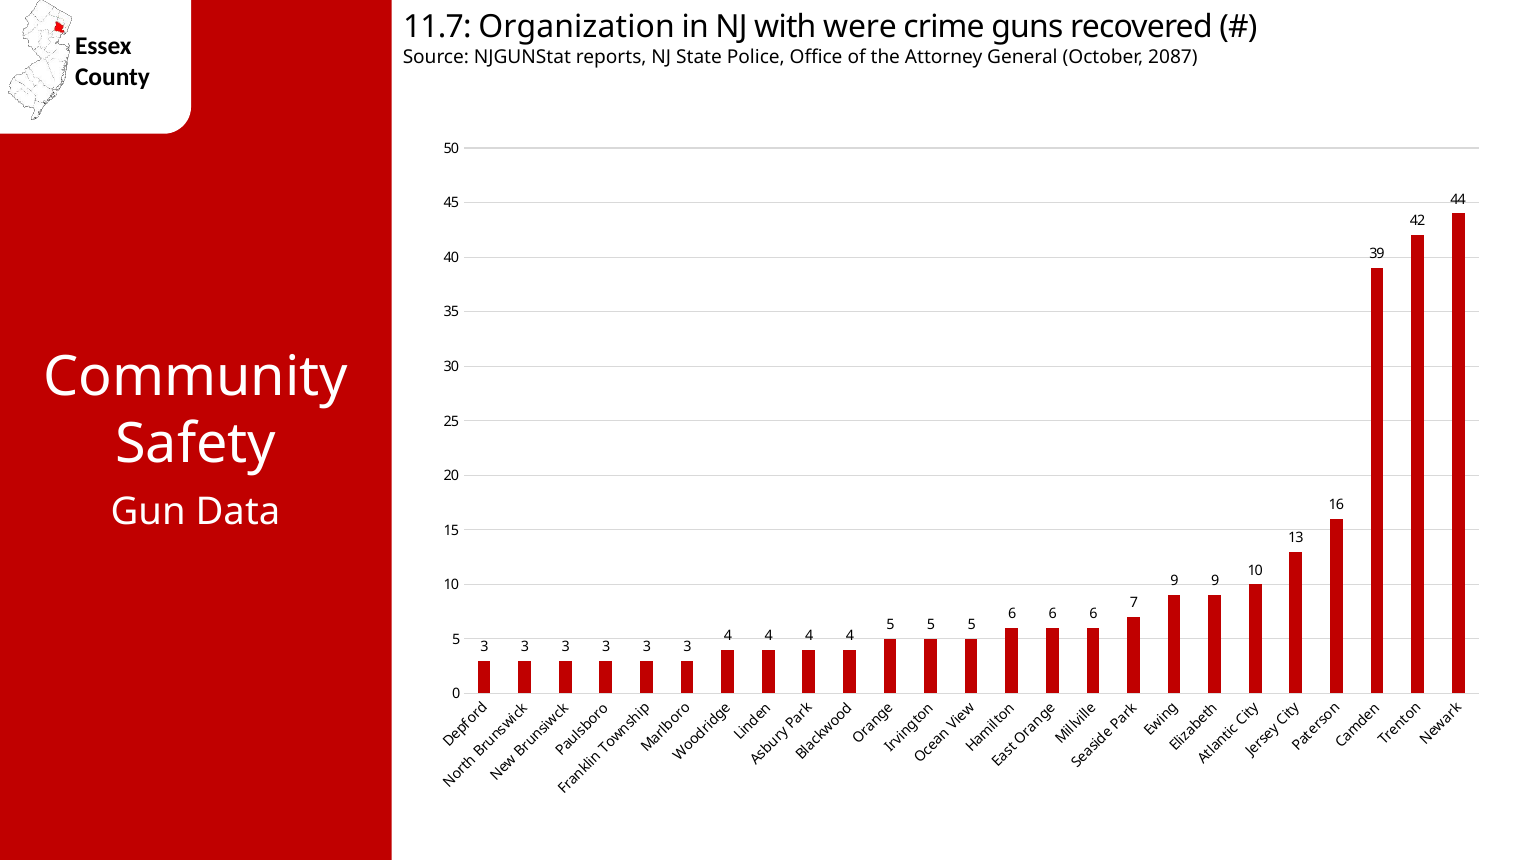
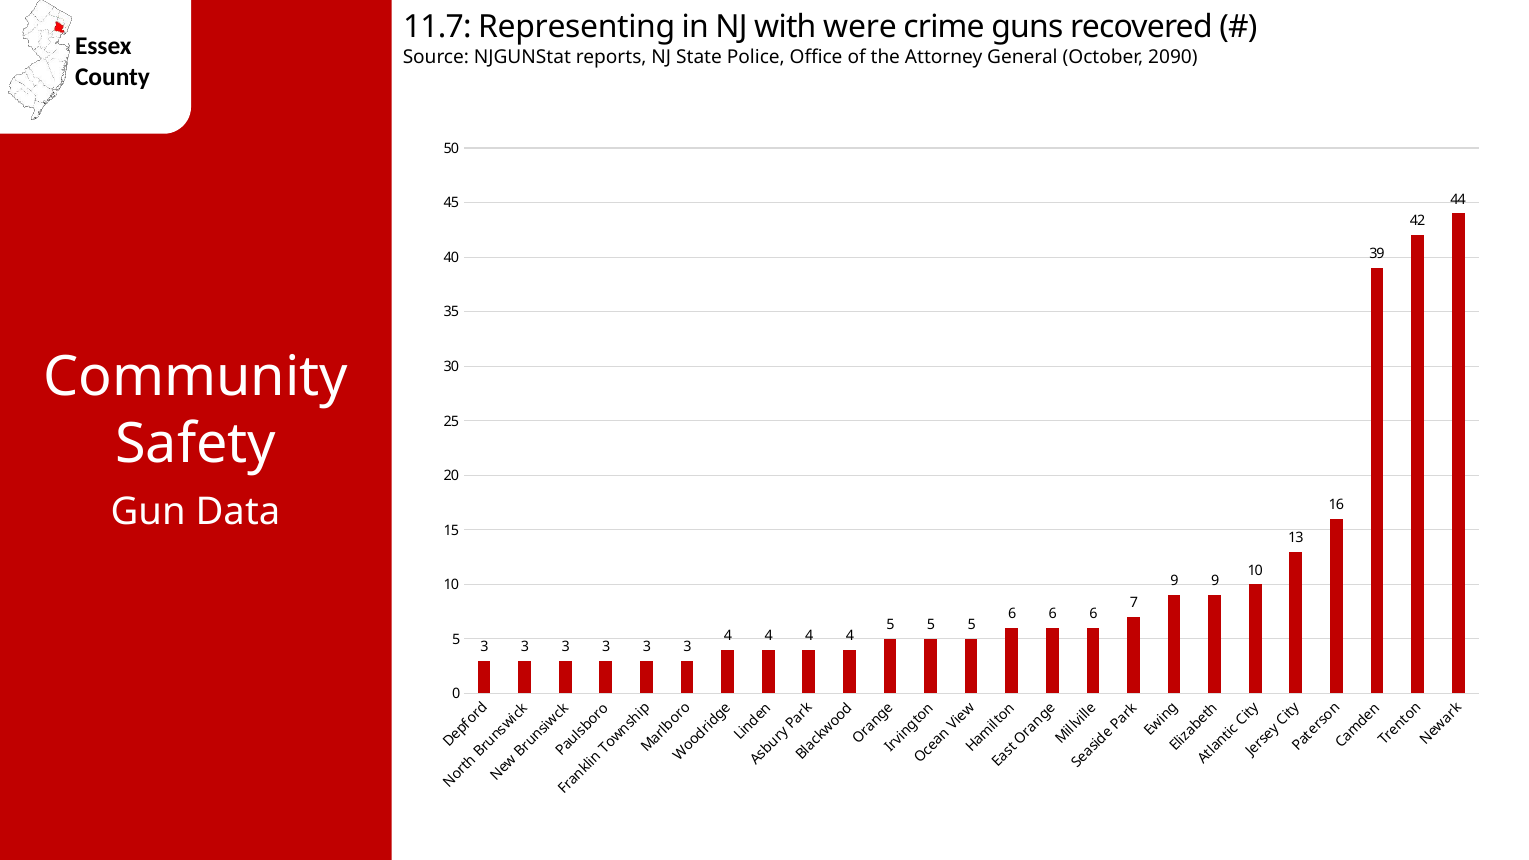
Organization: Organization -> Representing
2087: 2087 -> 2090
